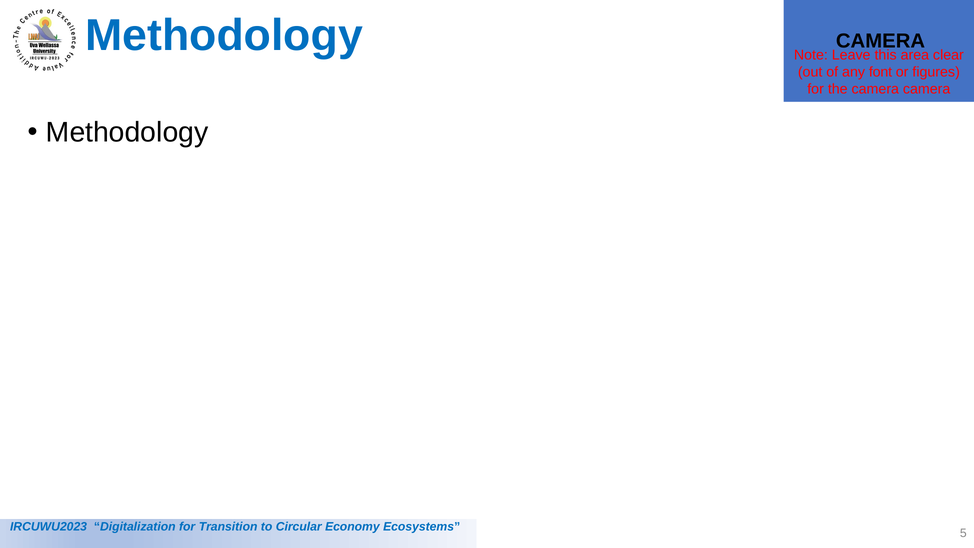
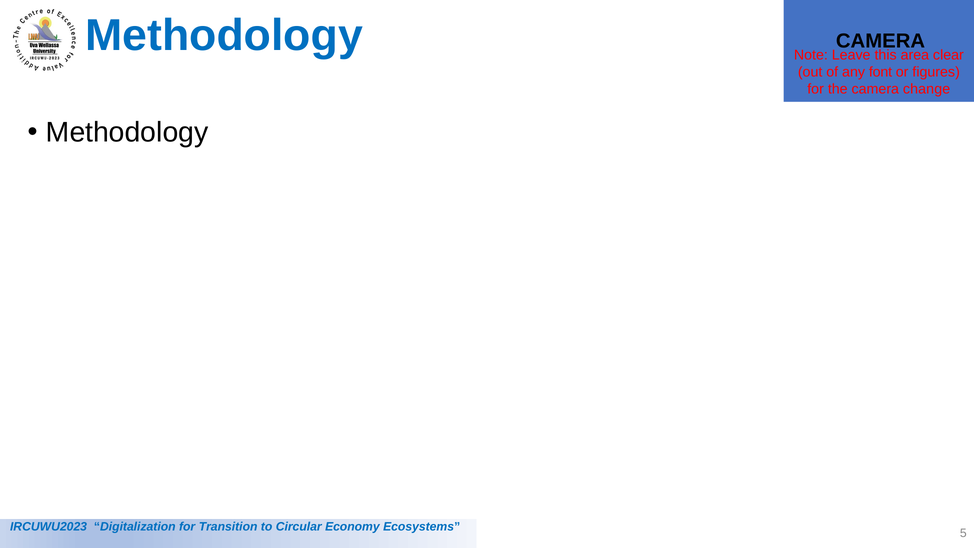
camera camera: camera -> change
